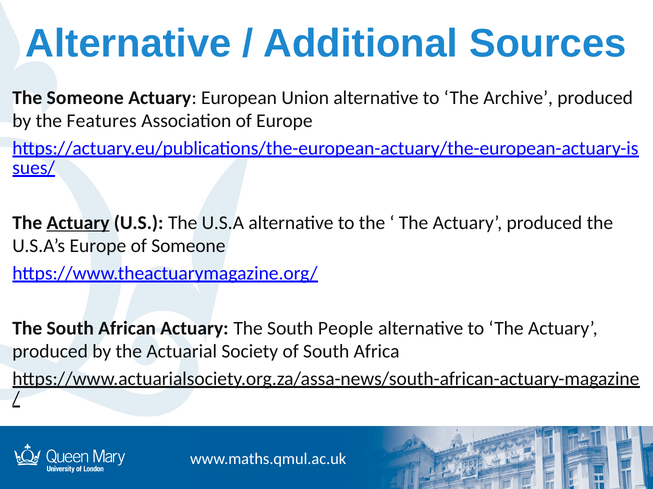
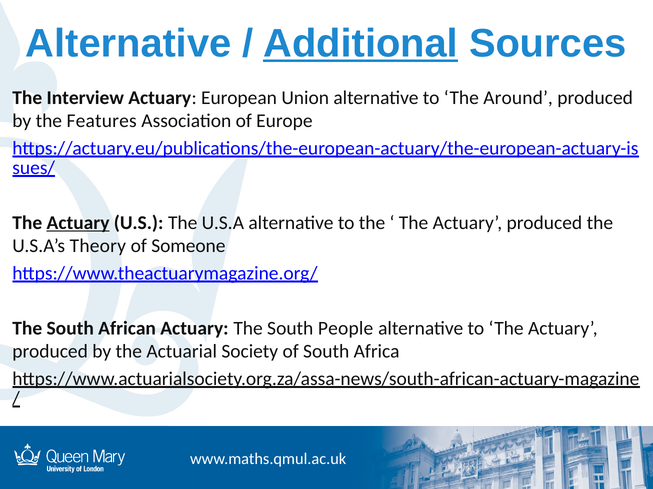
Additional underline: none -> present
The Someone: Someone -> Interview
Archive: Archive -> Around
U.S.A’s Europe: Europe -> Theory
